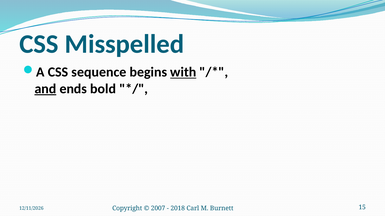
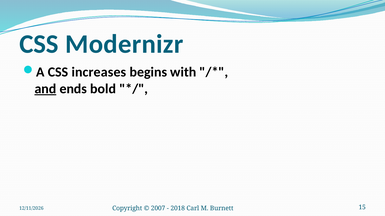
Misspelled: Misspelled -> Modernizr
sequence: sequence -> increases
with underline: present -> none
